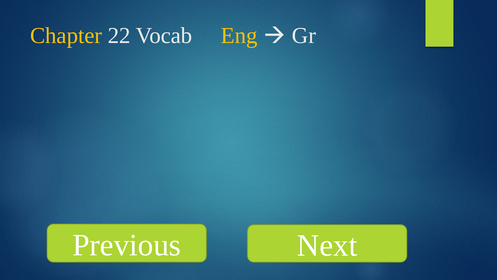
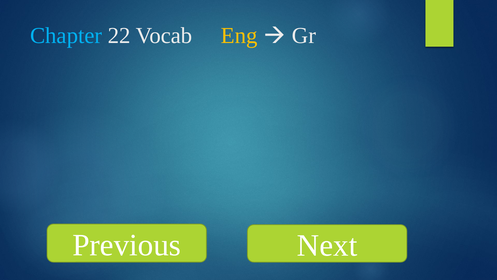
Chapter colour: yellow -> light blue
